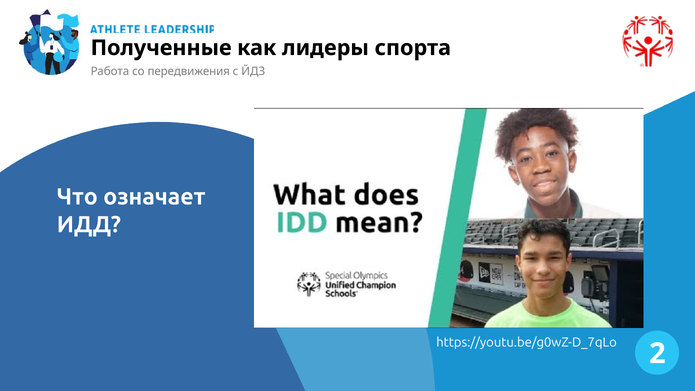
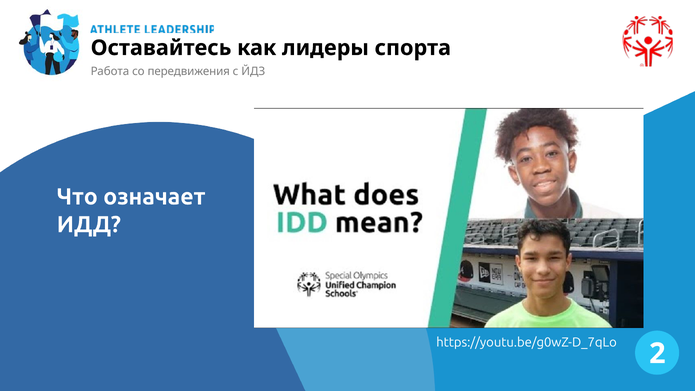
Полученные: Полученные -> Оставайтесь
